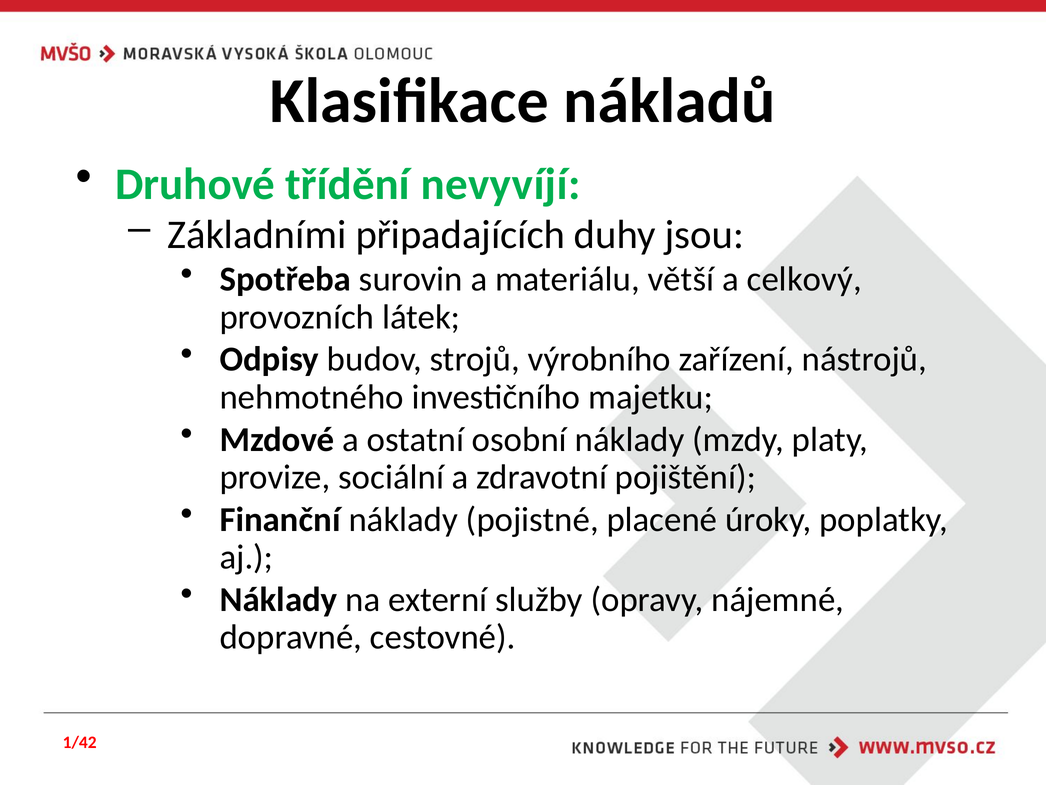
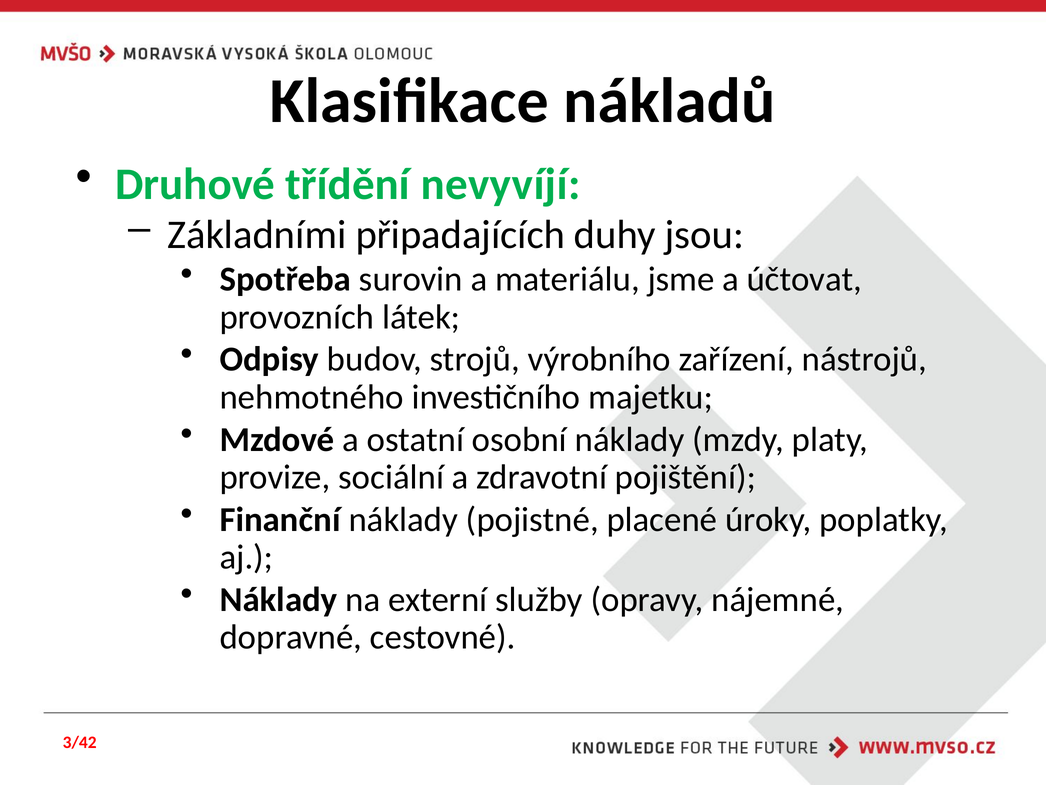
větší: větší -> jsme
celkový: celkový -> účtovat
1/42: 1/42 -> 3/42
